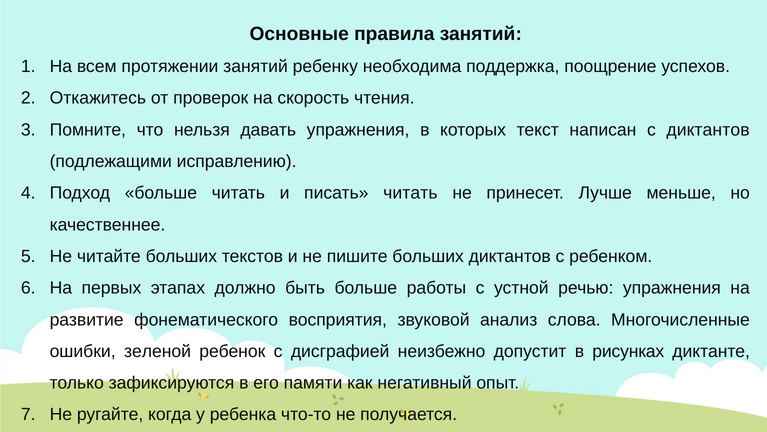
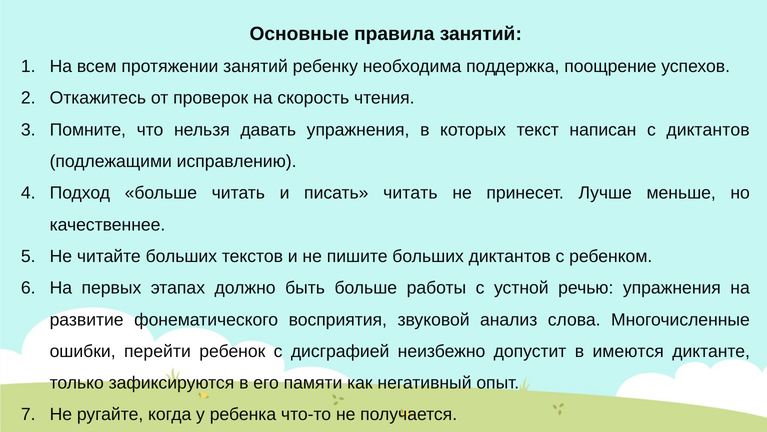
зеленой: зеленой -> перейти
рисунках: рисунках -> имеются
